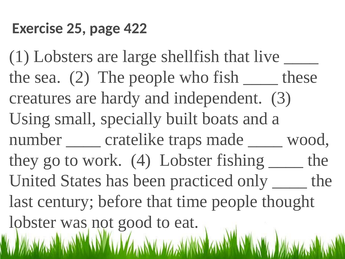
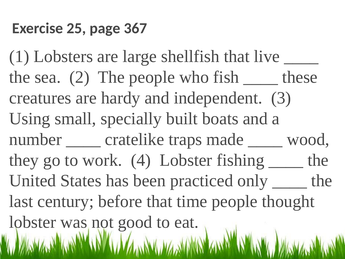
422: 422 -> 367
